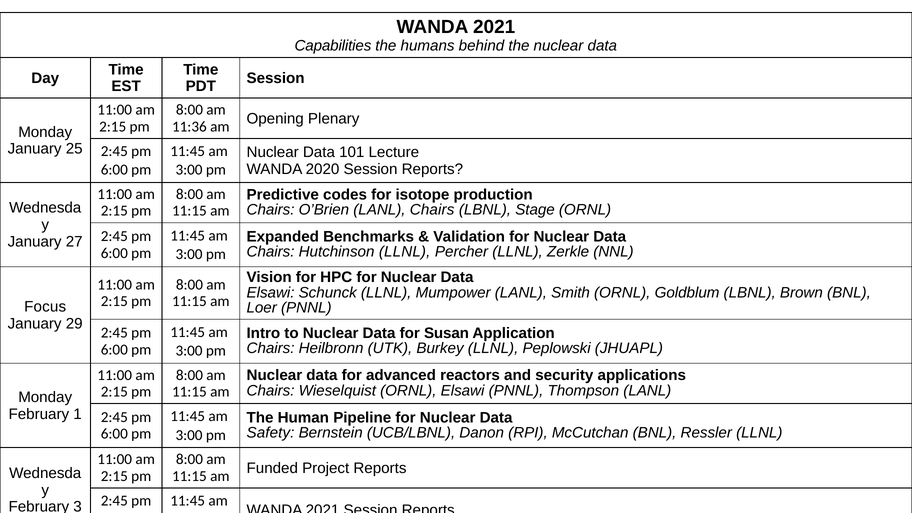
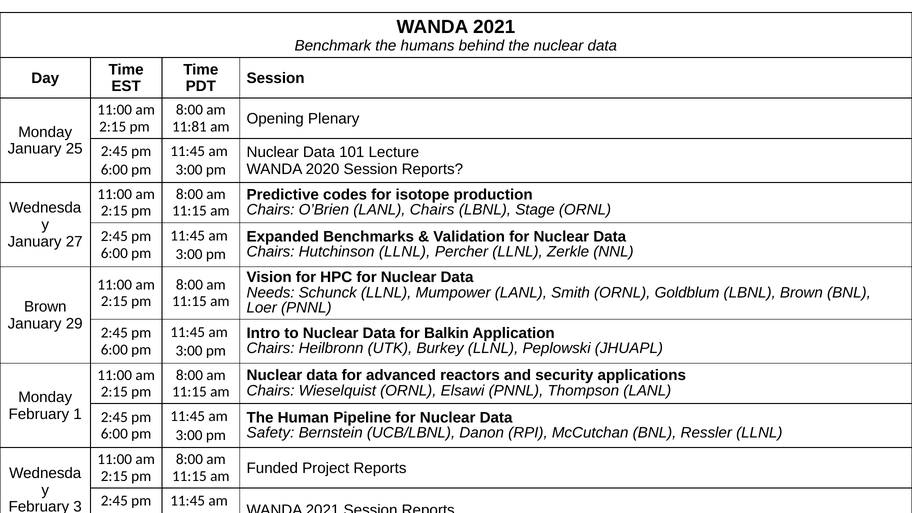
Capabilities: Capabilities -> Benchmark
11:36: 11:36 -> 11:81
Elsawi at (271, 293): Elsawi -> Needs
Focus at (45, 307): Focus -> Brown
Susan: Susan -> Balkin
